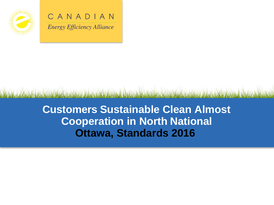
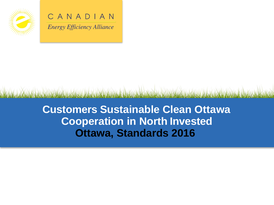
Clean Almost: Almost -> Ottawa
National: National -> Invested
